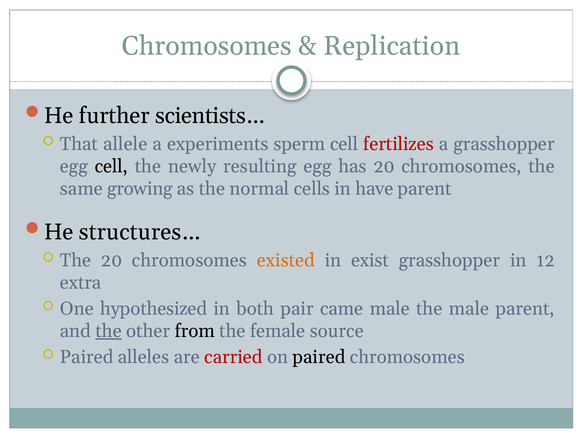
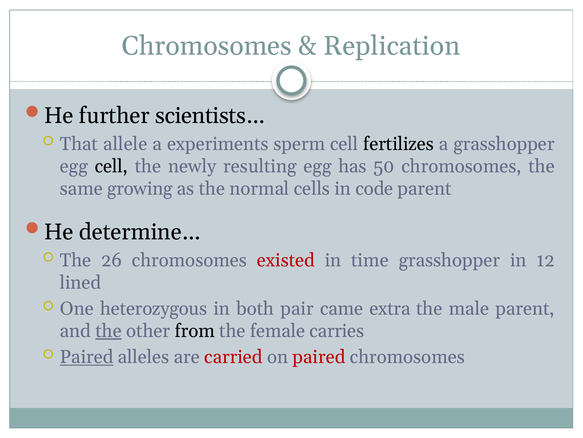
fertilizes colour: red -> black
has 20: 20 -> 50
have: have -> code
structures…: structures… -> determine…
The 20: 20 -> 26
existed colour: orange -> red
exist: exist -> time
extra: extra -> lined
hypothesized: hypothesized -> heterozygous
came male: male -> extra
source: source -> carries
Paired at (87, 357) underline: none -> present
paired at (319, 357) colour: black -> red
